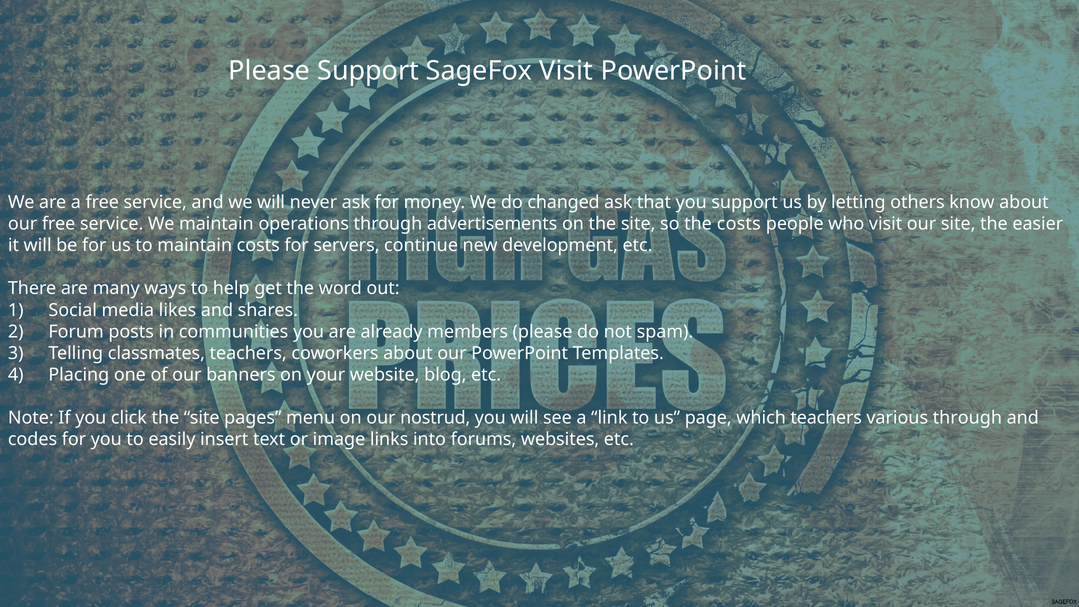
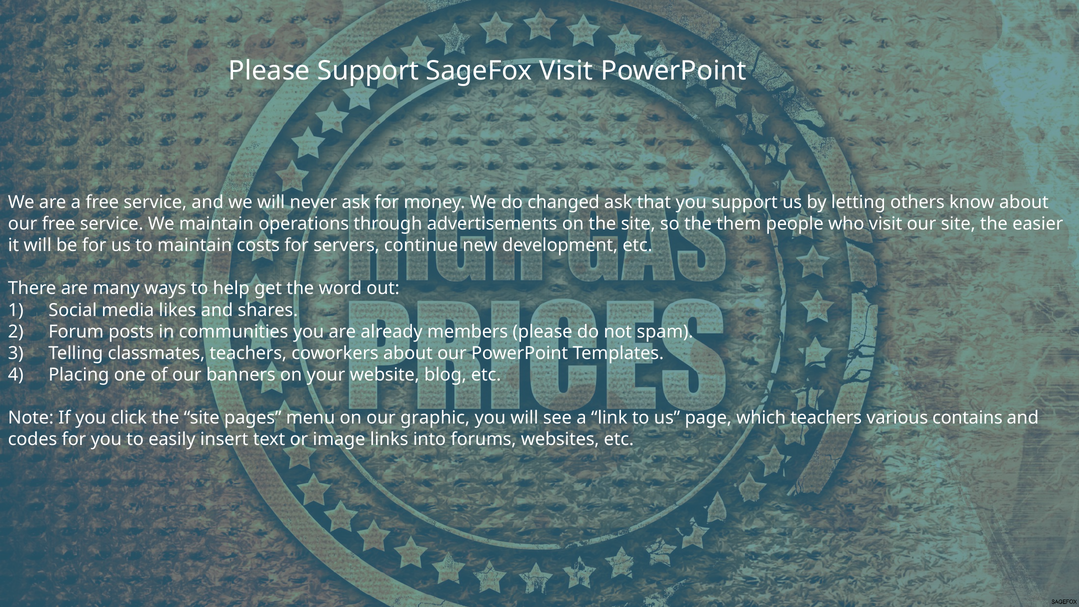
the costs: costs -> them
nostrud: nostrud -> graphic
various through: through -> contains
